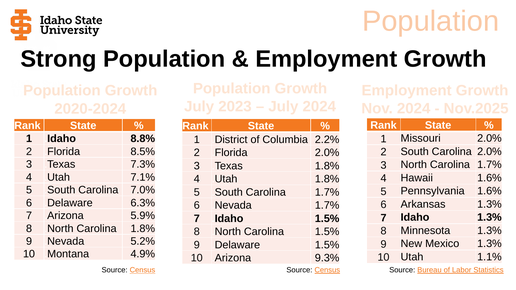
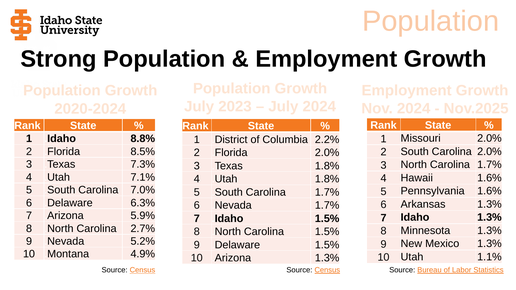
Carolina 1.8%: 1.8% -> 2.7%
.Arizona 9.3%: 9.3% -> 1.3%
